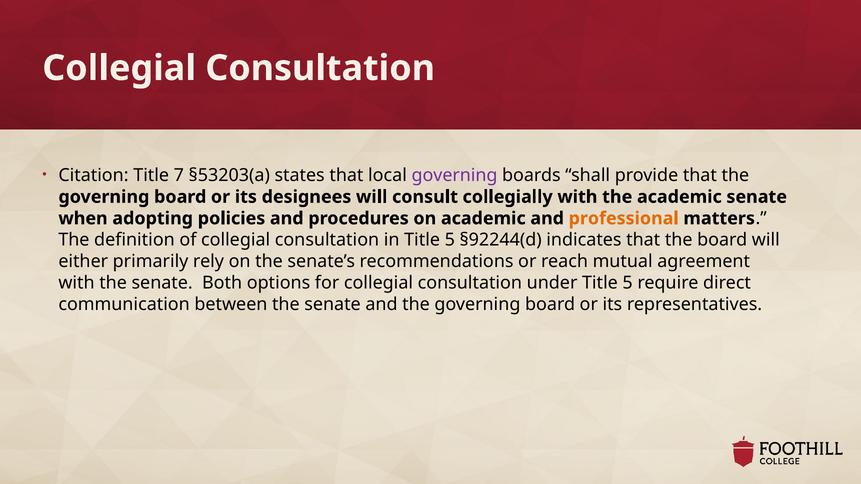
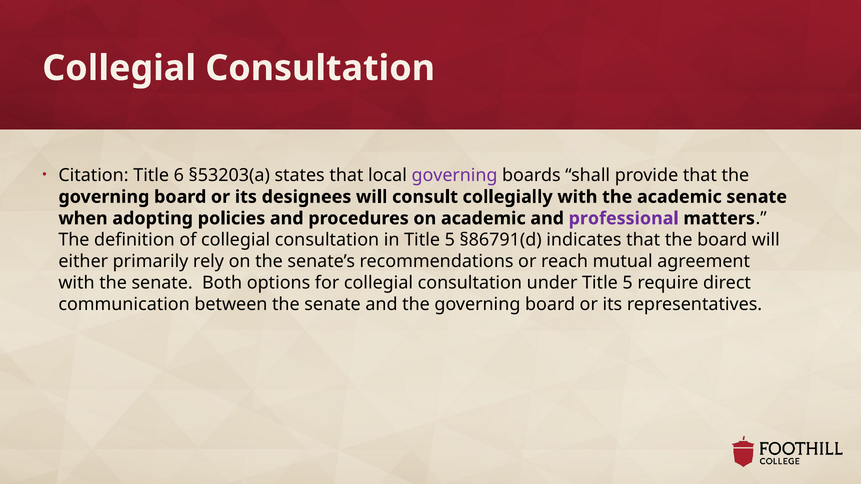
7: 7 -> 6
professional colour: orange -> purple
§92244(d: §92244(d -> §86791(d
